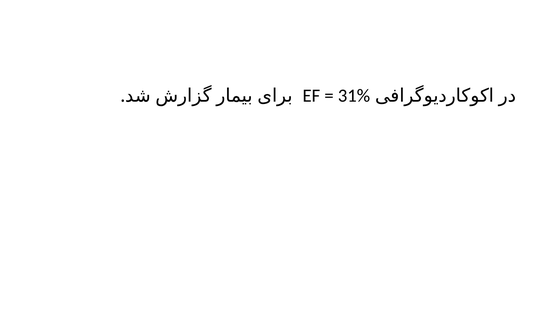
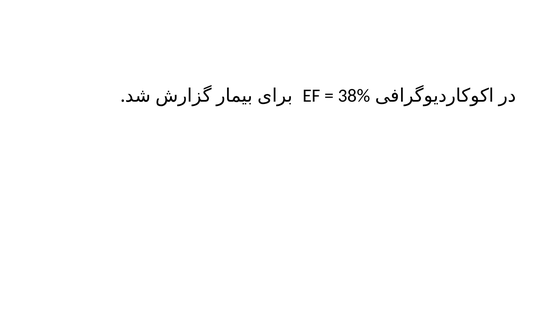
31%: 31% -> 38%
